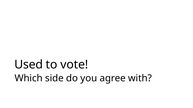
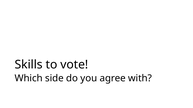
Used: Used -> Skills
